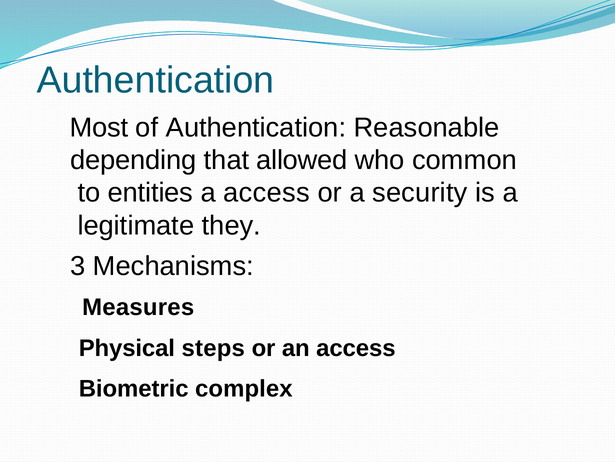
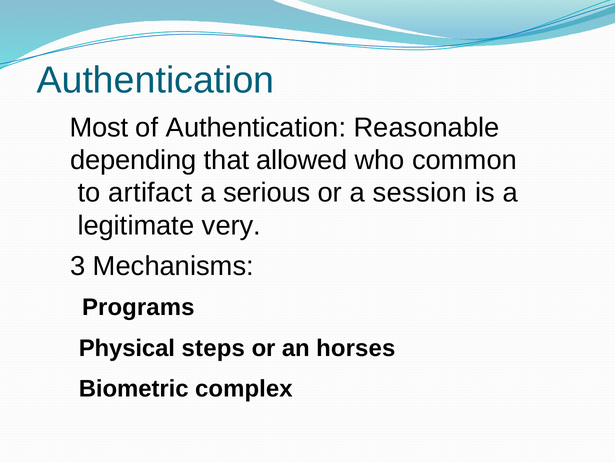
entities: entities -> artifact
a access: access -> serious
security: security -> session
they: they -> very
Measures: Measures -> Programs
an access: access -> horses
